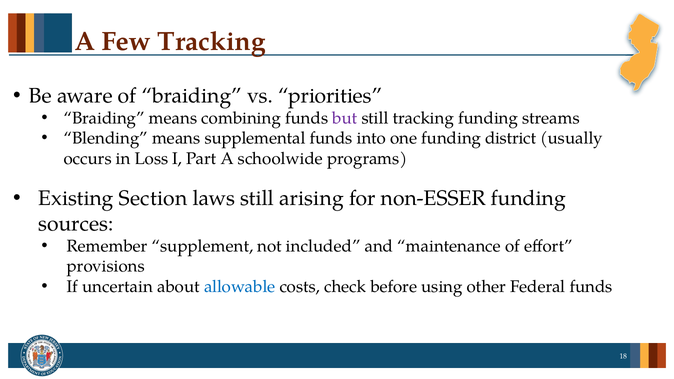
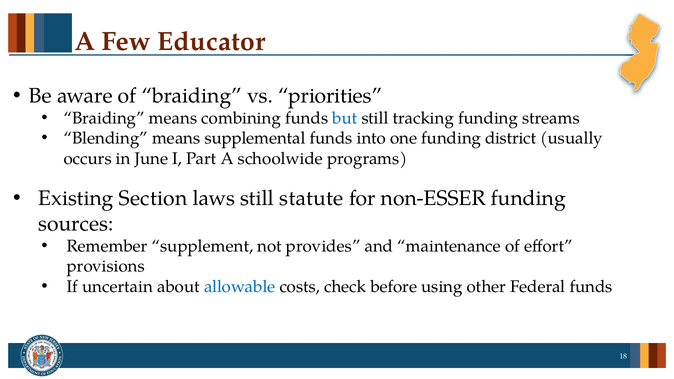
Few Tracking: Tracking -> Educator
but colour: purple -> blue
Loss: Loss -> June
arising: arising -> statute
included: included -> provides
